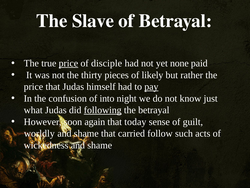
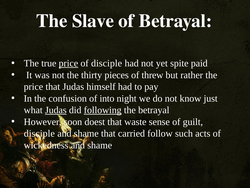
none: none -> spite
likely: likely -> threw
pay underline: present -> none
Judas at (56, 110) underline: none -> present
again: again -> doest
today: today -> waste
worldly at (39, 133): worldly -> disciple
